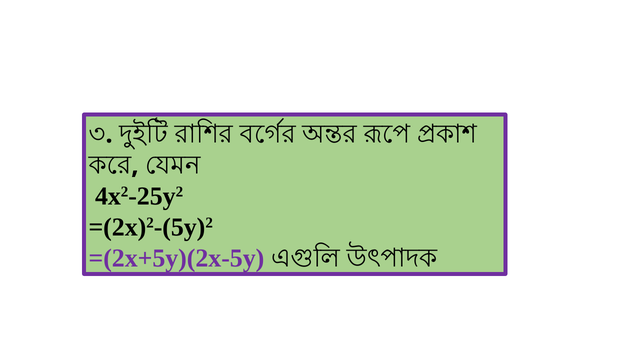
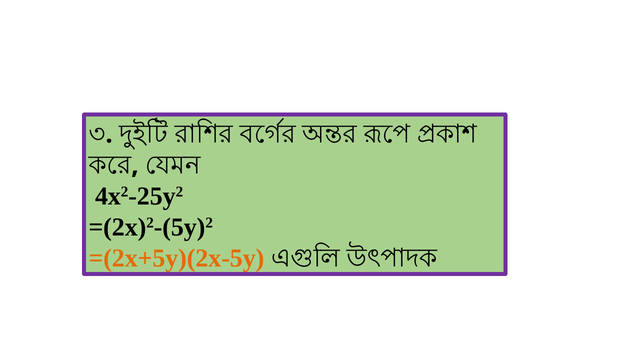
=(2x+5y)(2x-5y colour: purple -> orange
